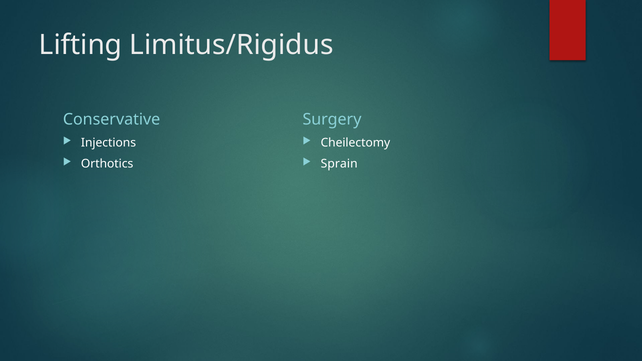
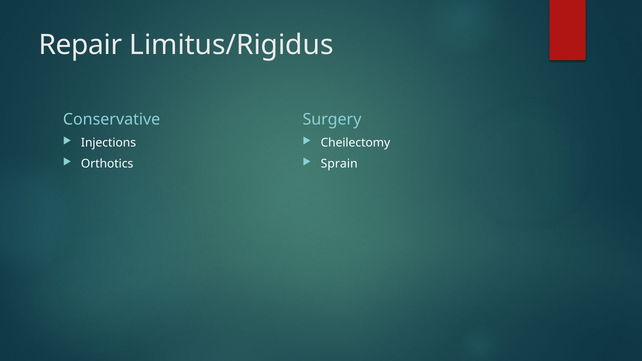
Lifting: Lifting -> Repair
